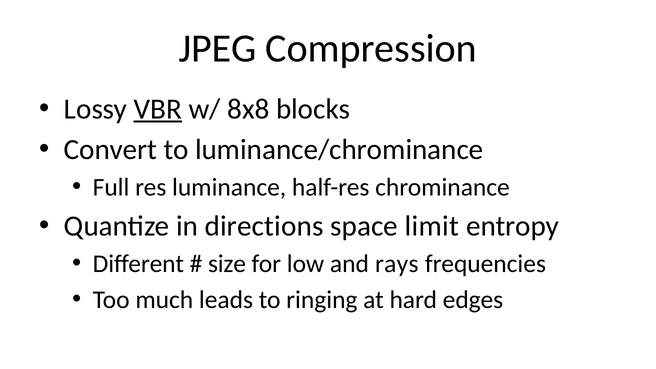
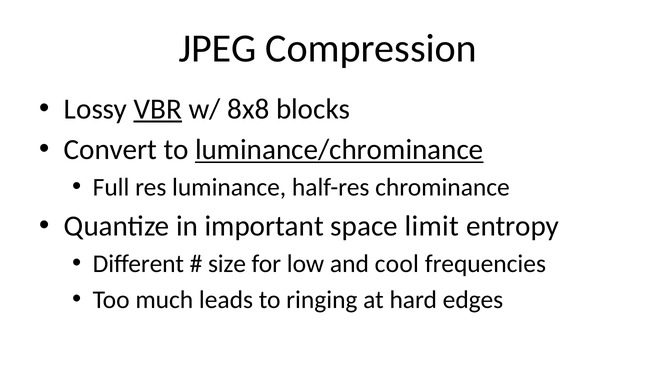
luminance/chrominance underline: none -> present
directions: directions -> important
rays: rays -> cool
